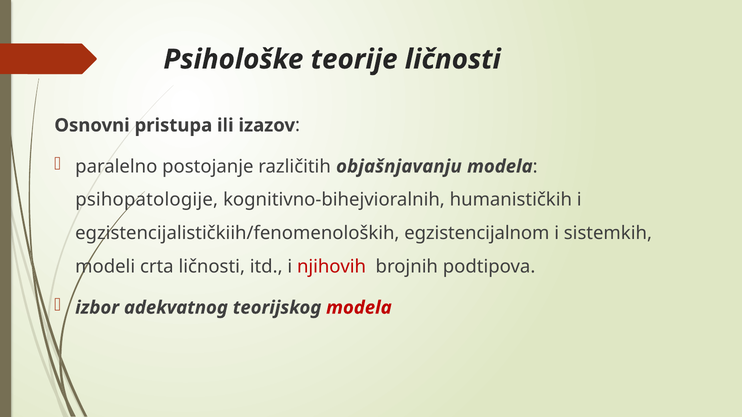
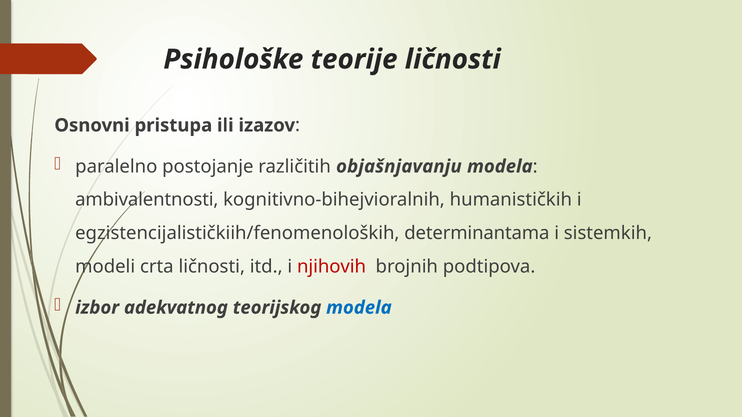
psihopatologije: psihopatologije -> ambivalentnosti
egzistencijalnom: egzistencijalnom -> determinantama
modela at (359, 308) colour: red -> blue
